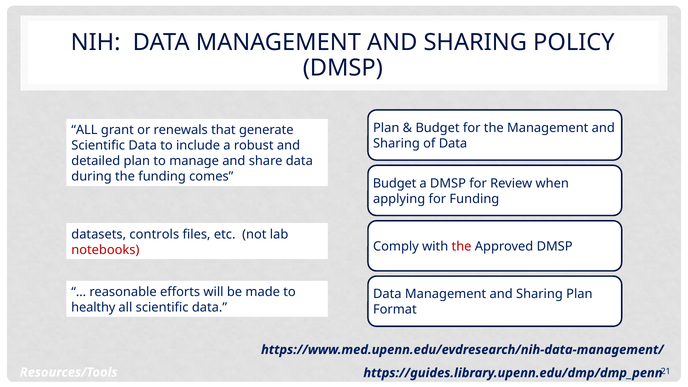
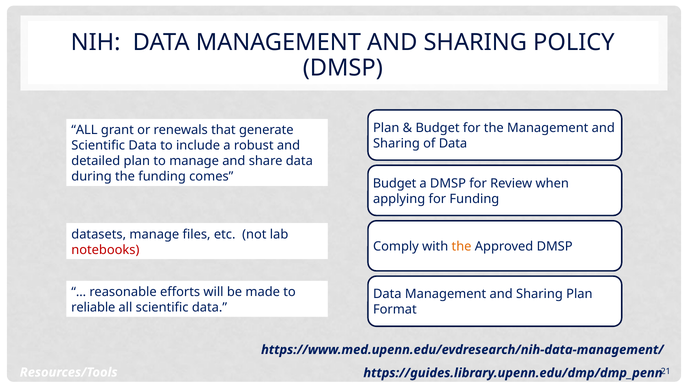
datasets controls: controls -> manage
the at (462, 247) colour: red -> orange
healthy: healthy -> reliable
